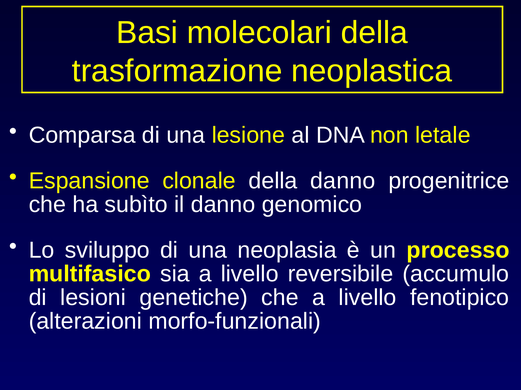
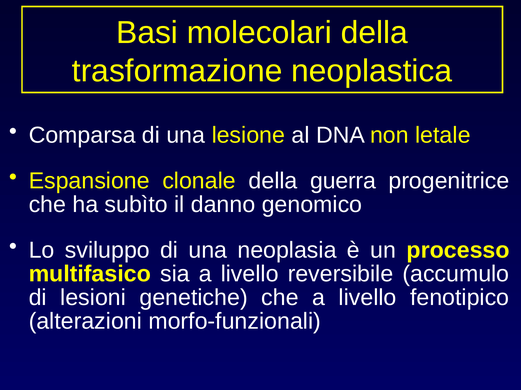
della danno: danno -> guerra
